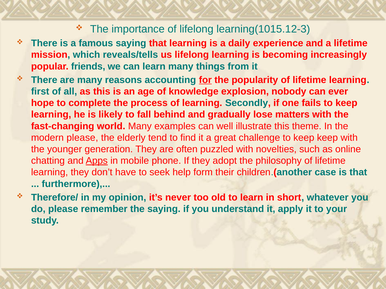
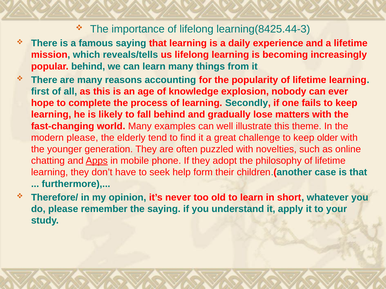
learning(1015.12-3: learning(1015.12-3 -> learning(8425.44-3
popular friends: friends -> behind
for underline: present -> none
keep keep: keep -> older
